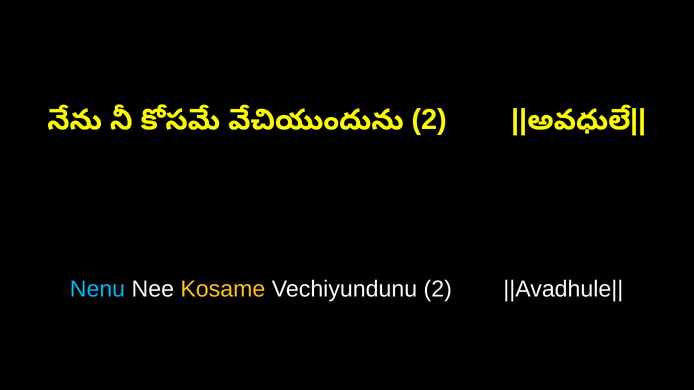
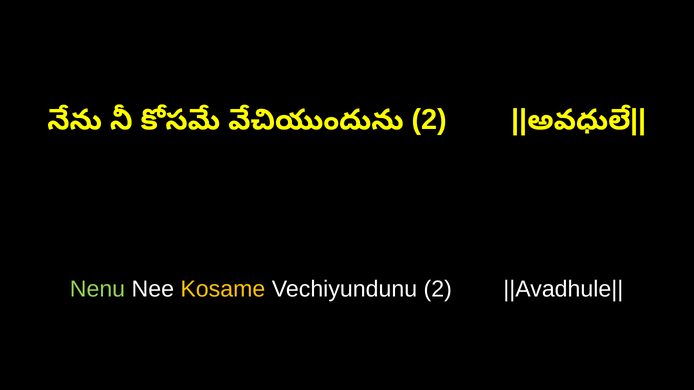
Nenu colour: light blue -> light green
